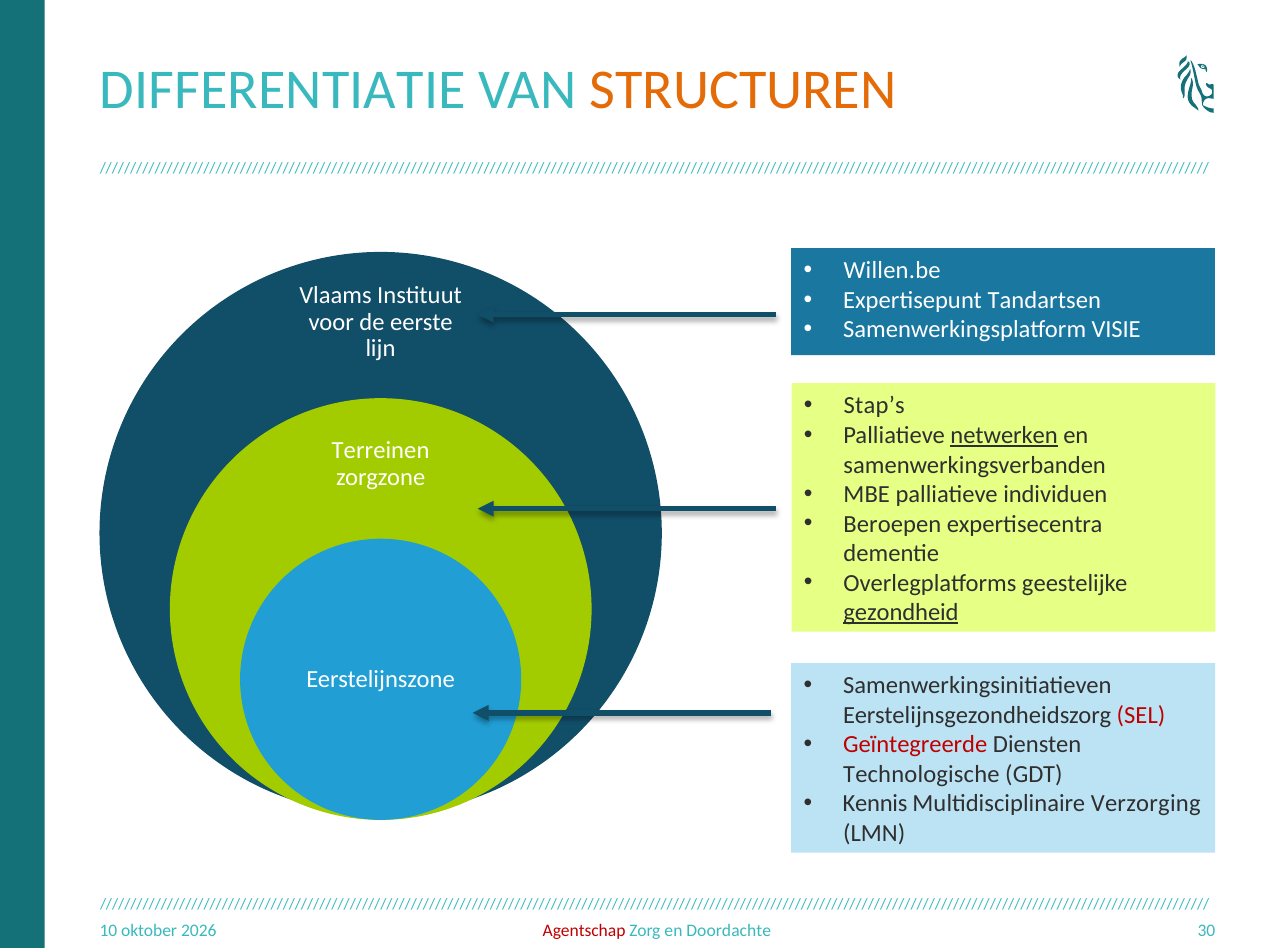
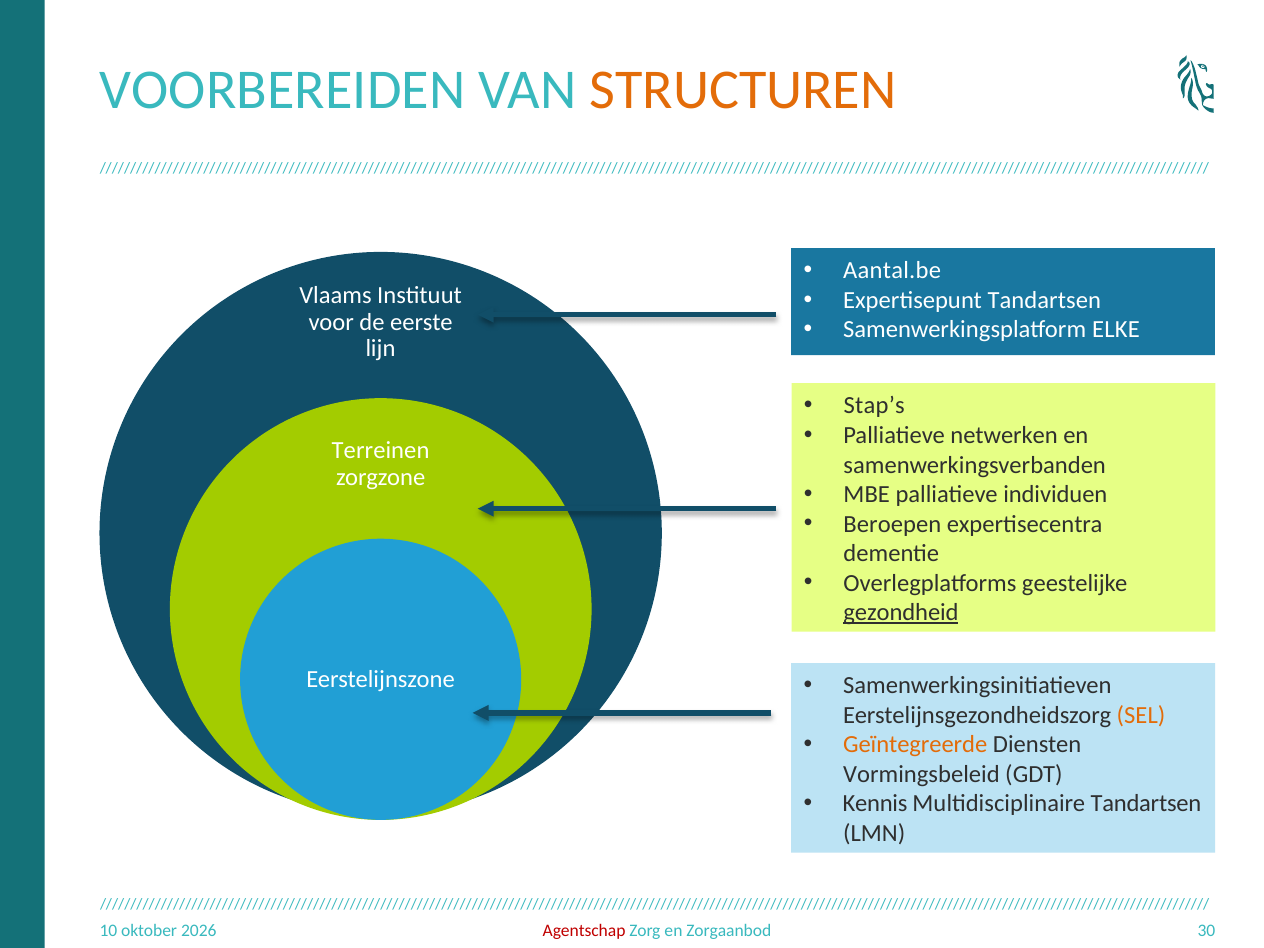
DIFFERENTIATIE: DIFFERENTIATIE -> VOORBEREIDEN
Willen.be: Willen.be -> Aantal.be
VISIE: VISIE -> ELKE
netwerken underline: present -> none
SEL colour: red -> orange
Geïntegreerde colour: red -> orange
Technologische: Technologische -> Vormingsbeleid
Multidisciplinaire Verzorging: Verzorging -> Tandartsen
Doordachte: Doordachte -> Zorgaanbod
